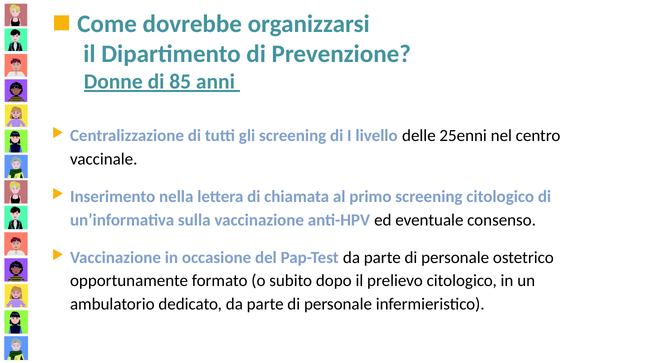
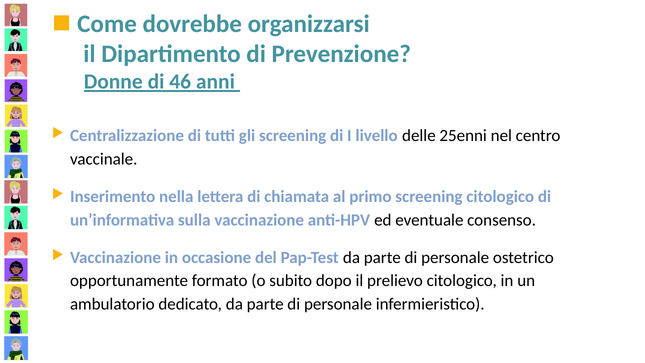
85: 85 -> 46
